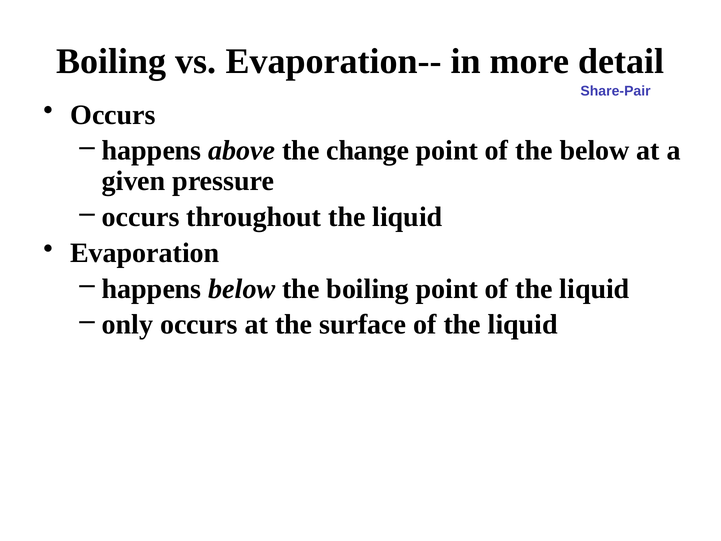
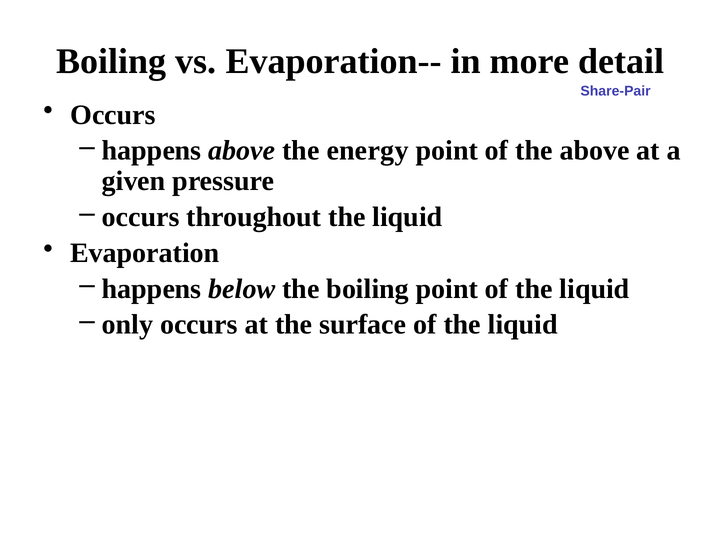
change: change -> energy
the below: below -> above
